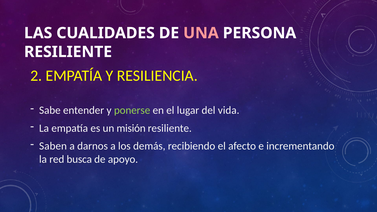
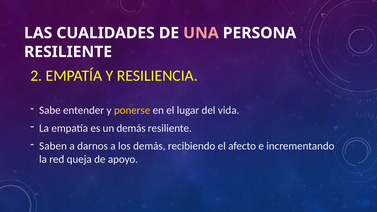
ponerse colour: light green -> yellow
un misión: misión -> demás
busca: busca -> queja
